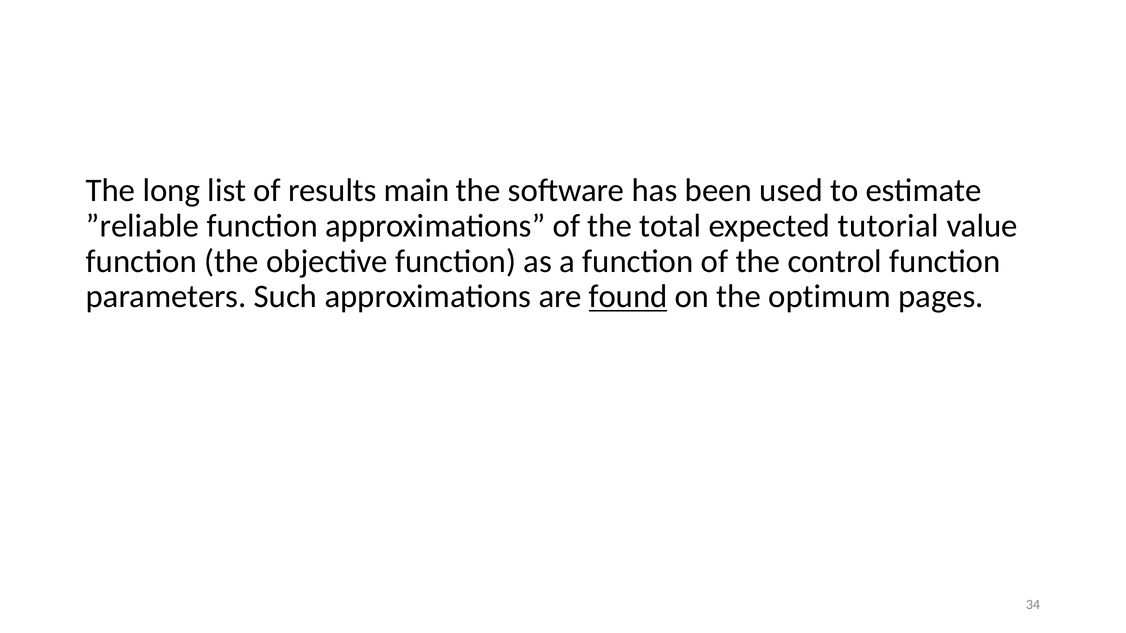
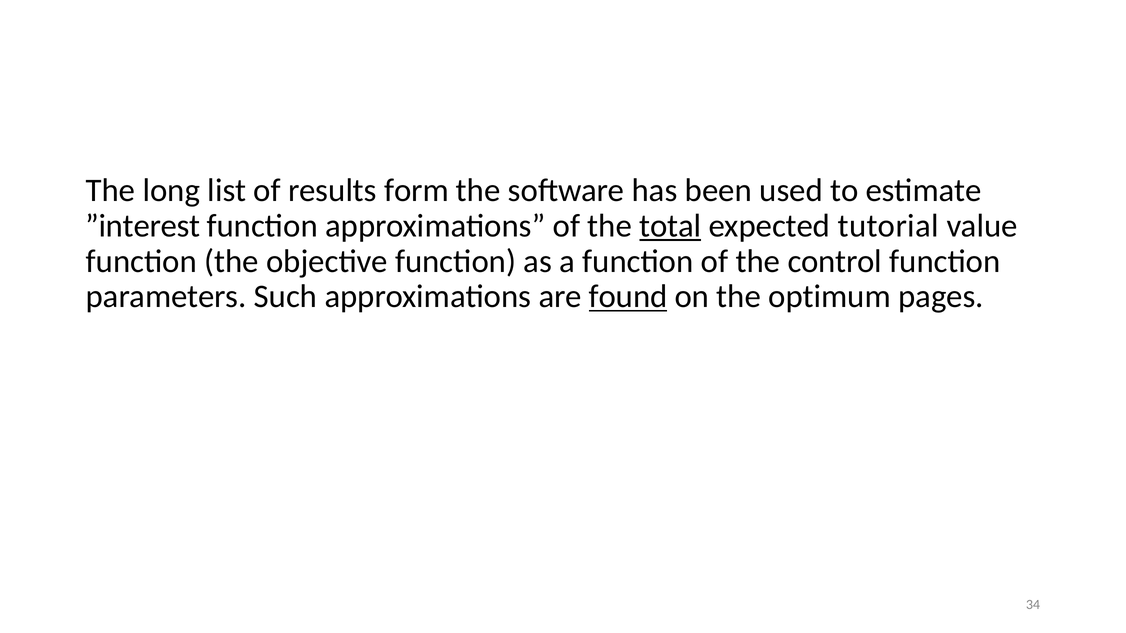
main: main -> form
”reliable: ”reliable -> ”interest
total underline: none -> present
